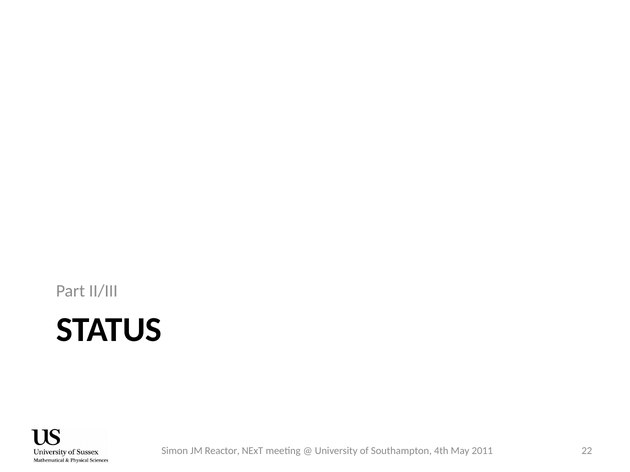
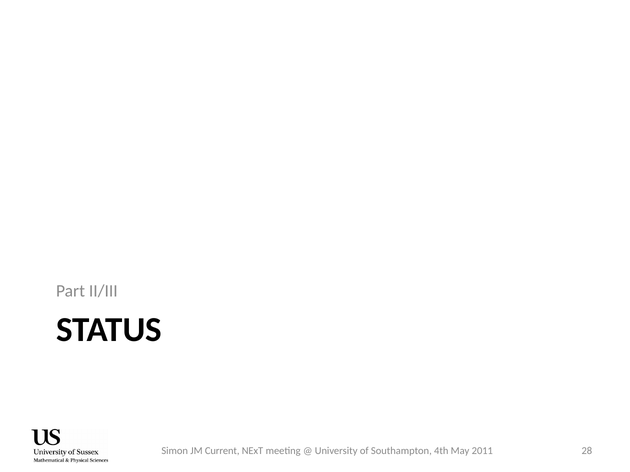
Reactor: Reactor -> Current
22: 22 -> 28
